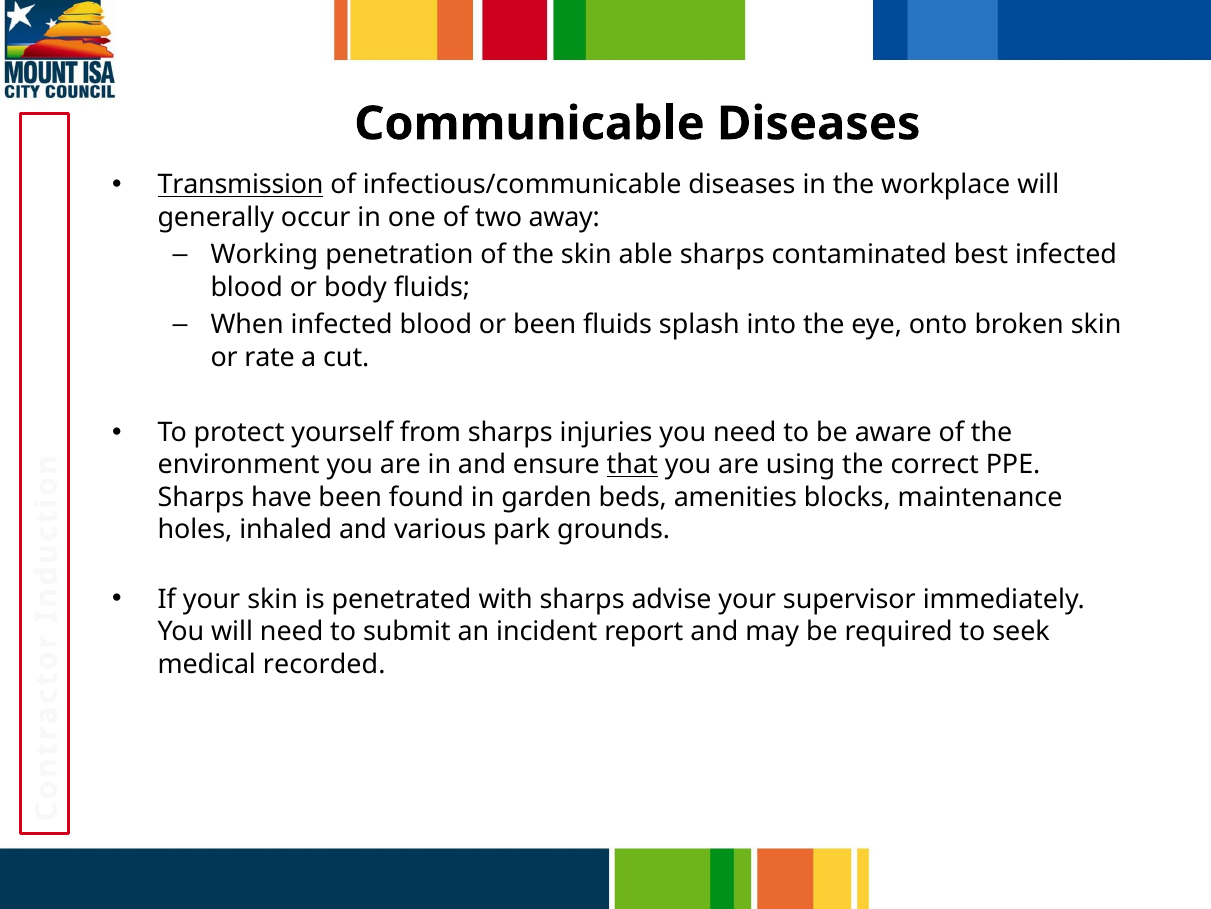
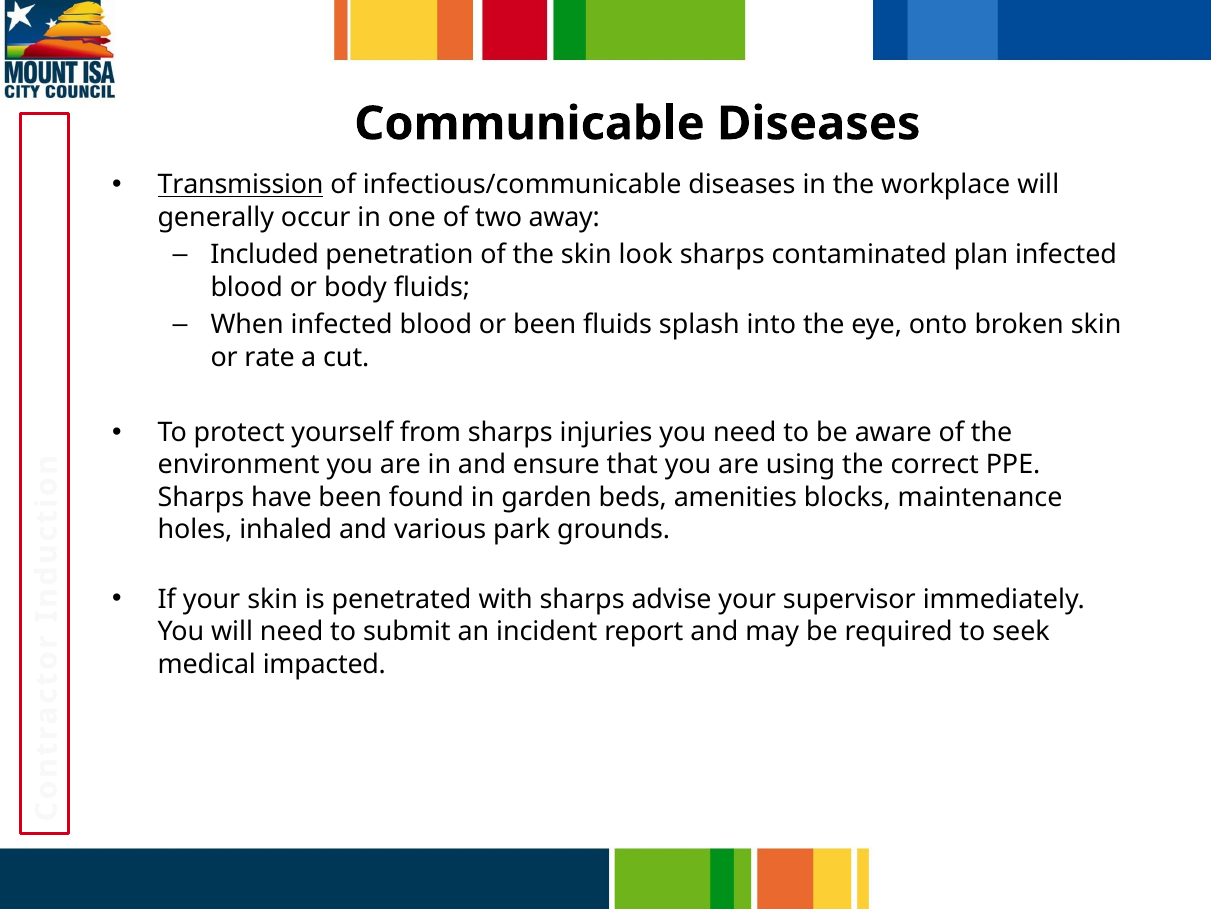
Working: Working -> Included
able: able -> look
best: best -> plan
that underline: present -> none
recorded: recorded -> impacted
